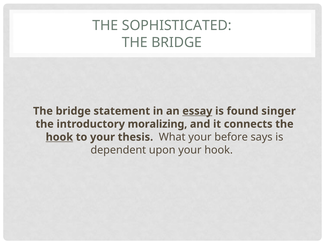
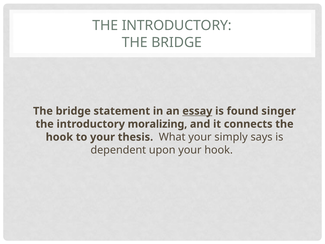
SOPHISTICATED at (177, 26): SOPHISTICATED -> INTRODUCTORY
hook at (59, 137) underline: present -> none
before: before -> simply
